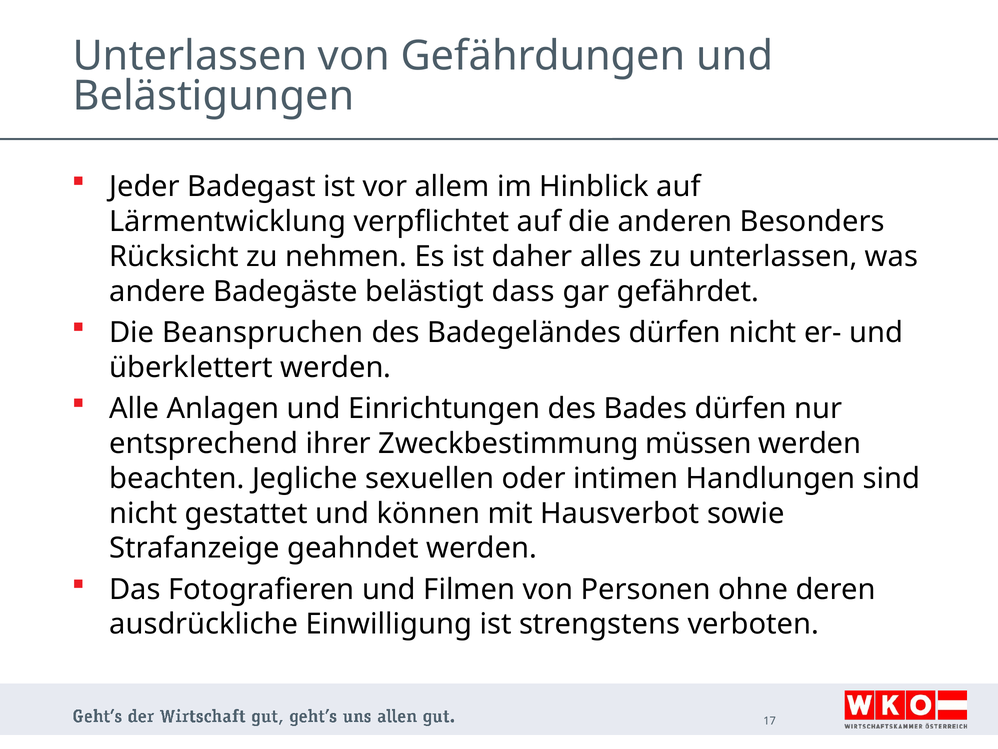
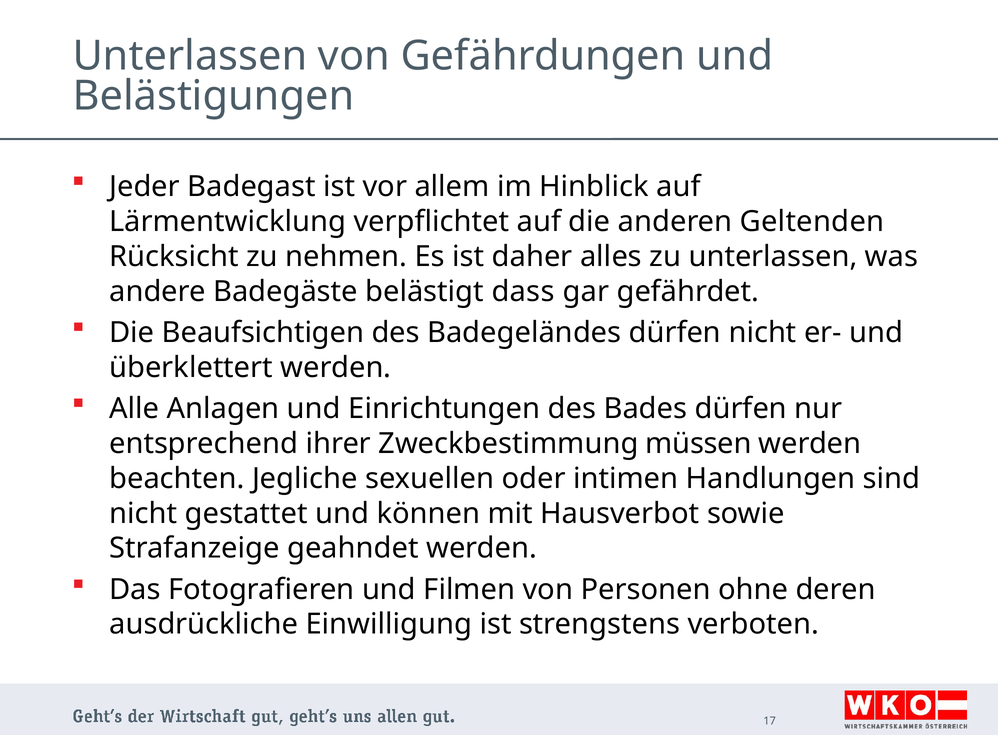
Besonders: Besonders -> Geltenden
Beanspruchen: Beanspruchen -> Beaufsichtigen
